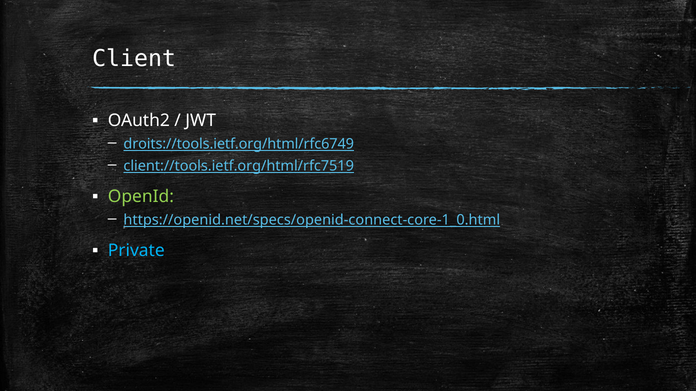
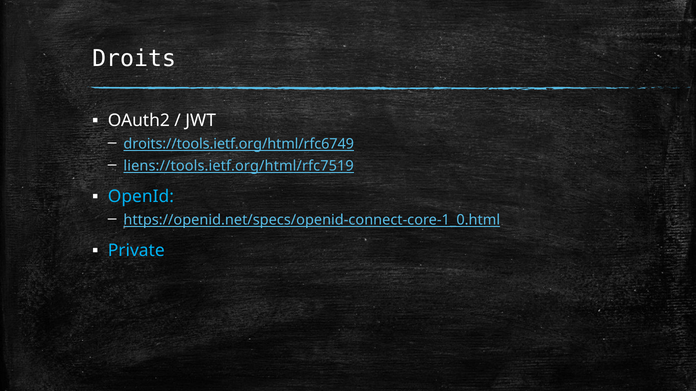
Client: Client -> Droits
client://tools.ietf.org/html/rfc7519: client://tools.ietf.org/html/rfc7519 -> liens://tools.ietf.org/html/rfc7519
OpenId colour: light green -> light blue
